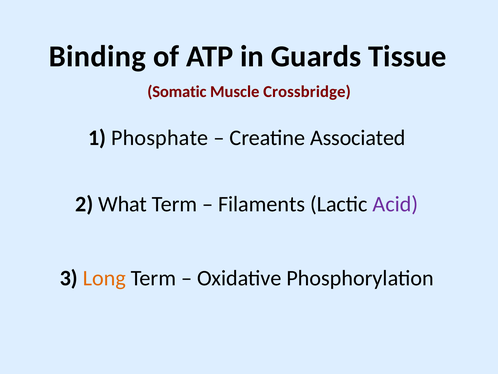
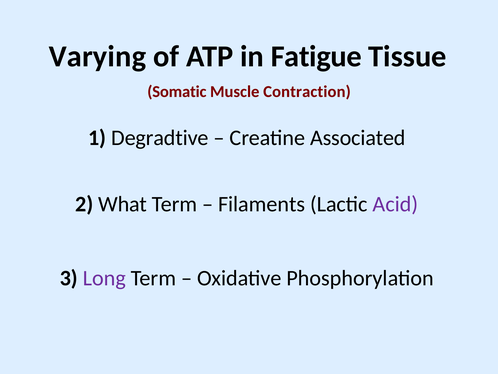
Binding: Binding -> Varying
Guards: Guards -> Fatigue
Crossbridge: Crossbridge -> Contraction
Phosphate: Phosphate -> Degradtive
Long colour: orange -> purple
